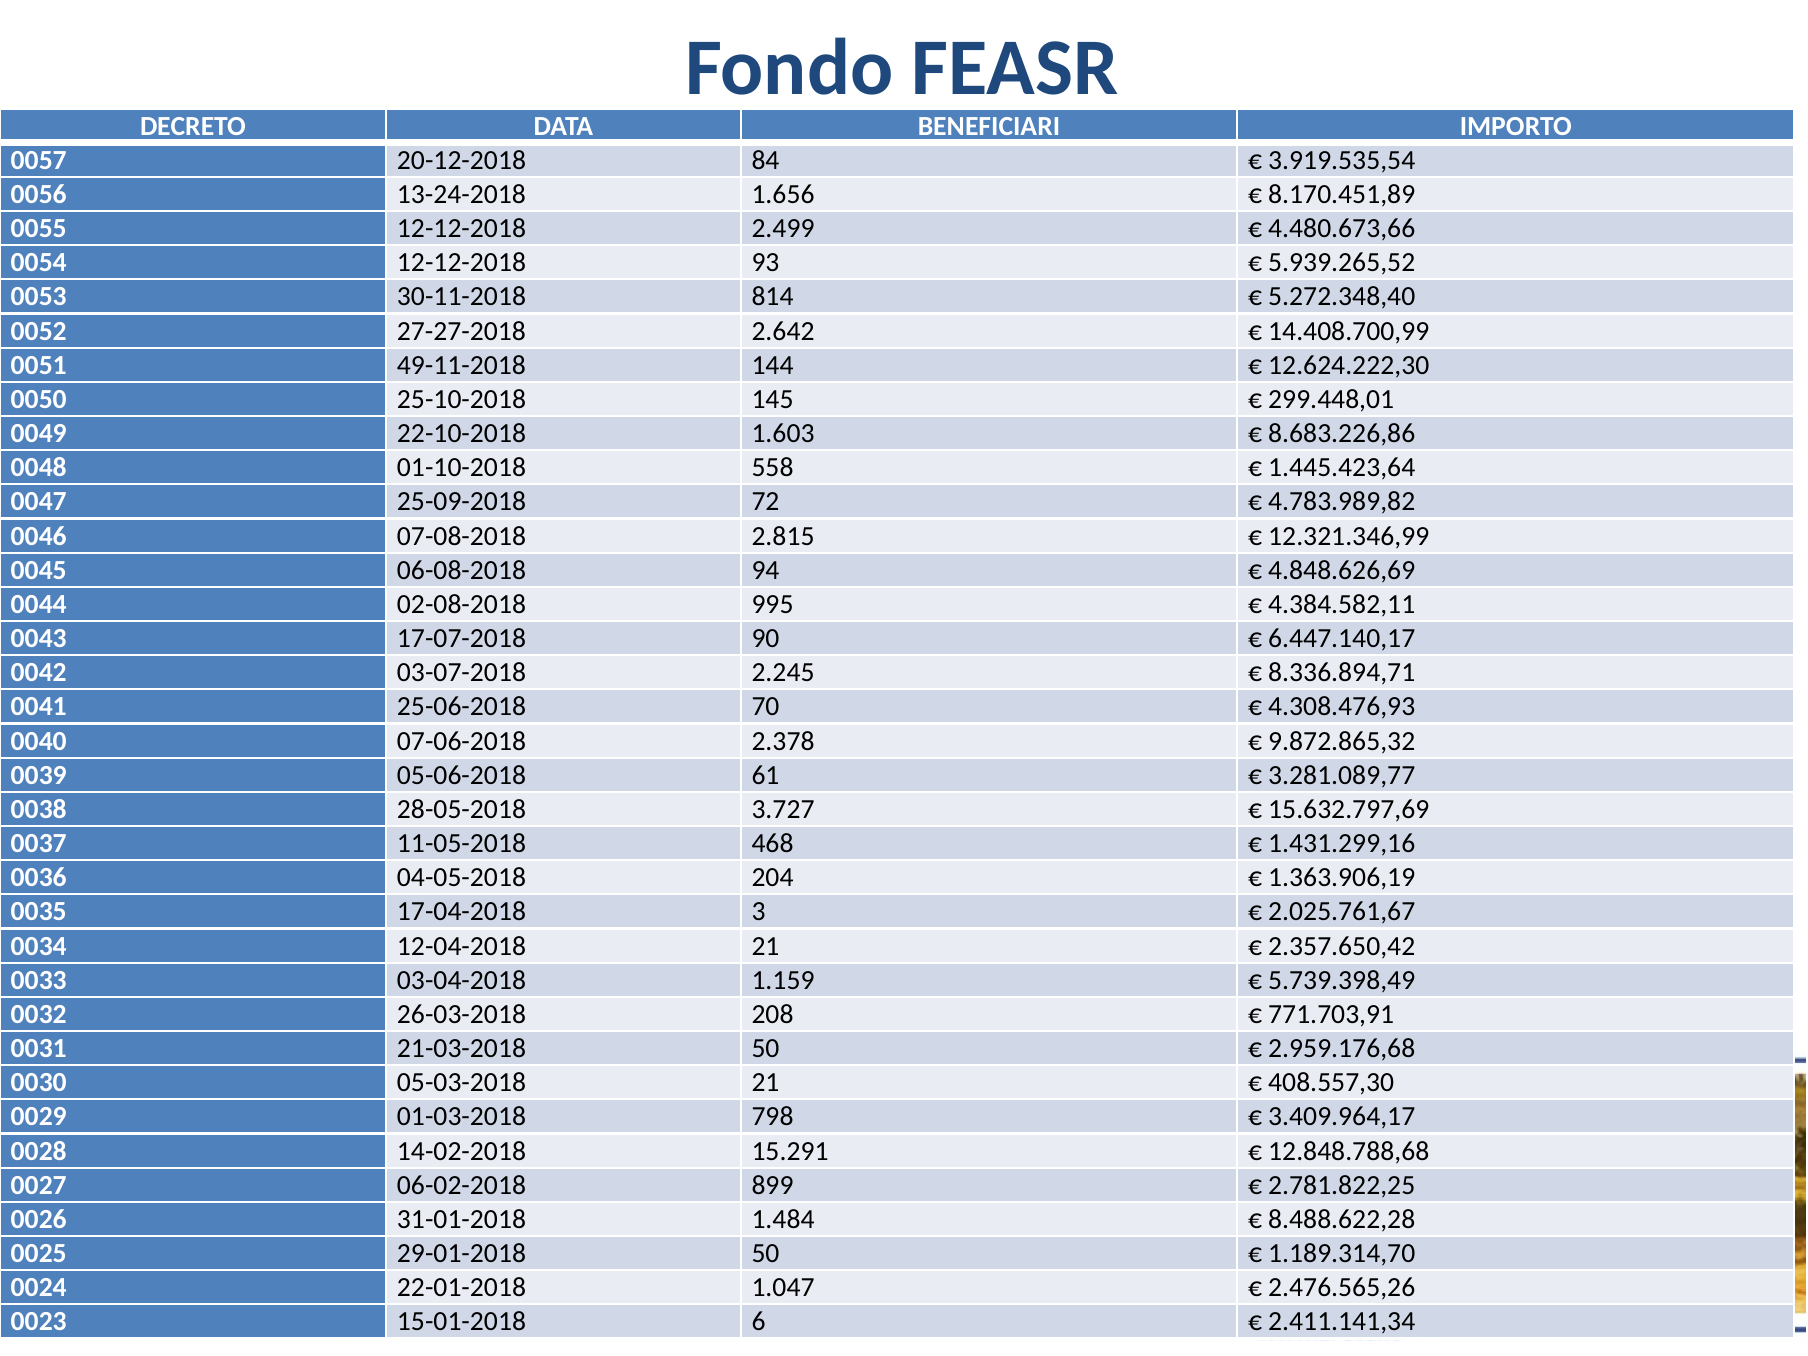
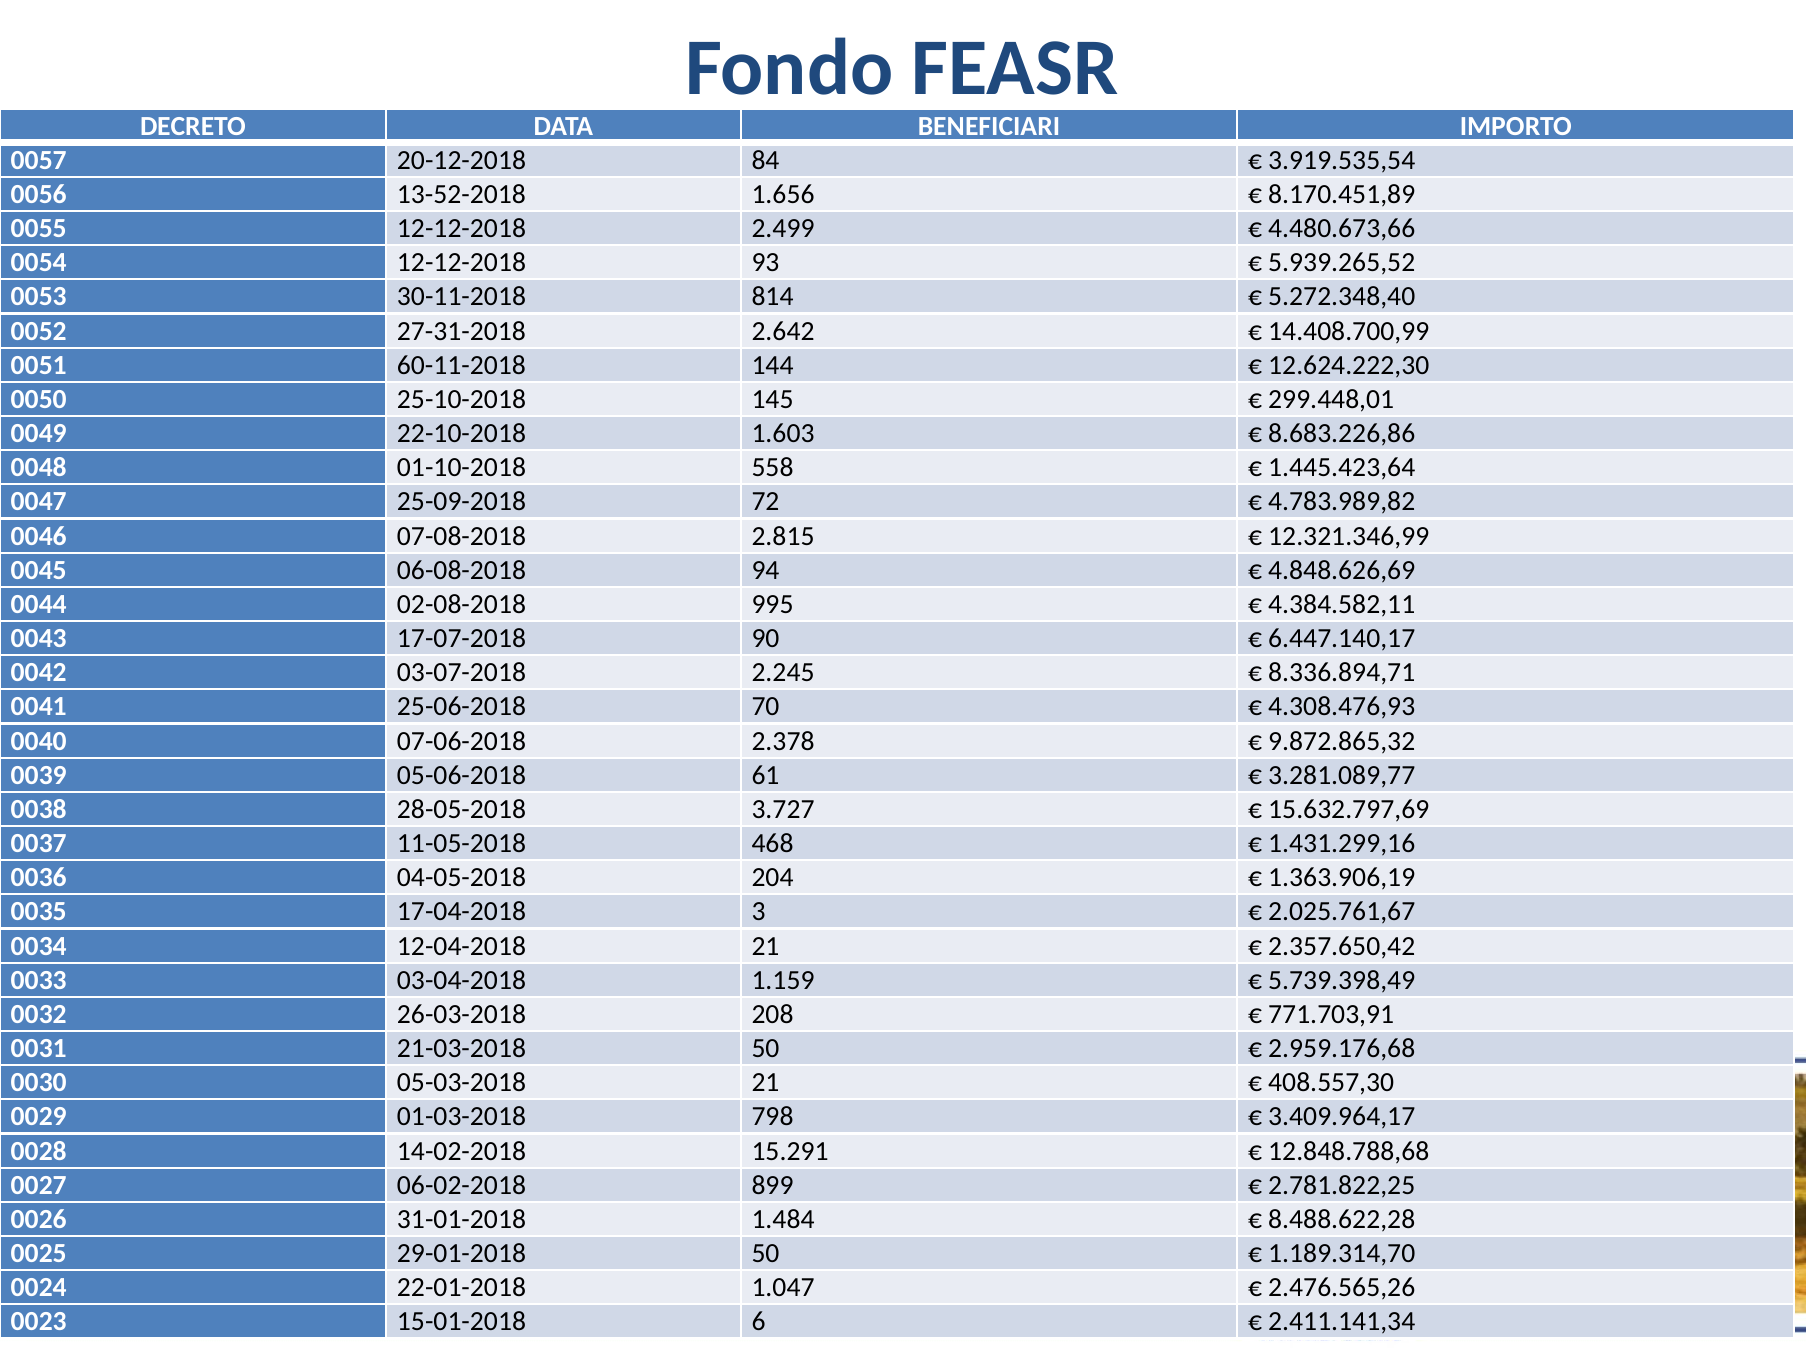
13-24-2018: 13-24-2018 -> 13-52-2018
27-27-2018: 27-27-2018 -> 27-31-2018
49-11-2018: 49-11-2018 -> 60-11-2018
